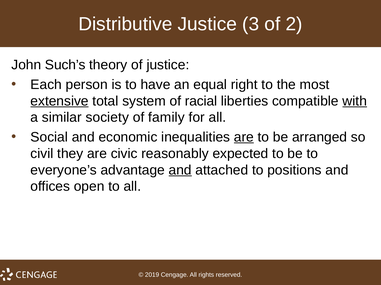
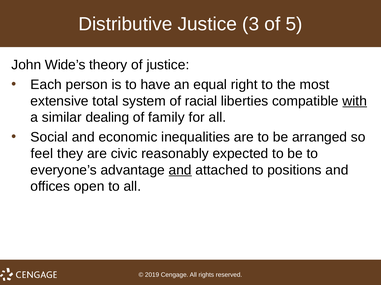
2: 2 -> 5
Such’s: Such’s -> Wide’s
extensive underline: present -> none
society: society -> dealing
are at (244, 137) underline: present -> none
civil: civil -> feel
